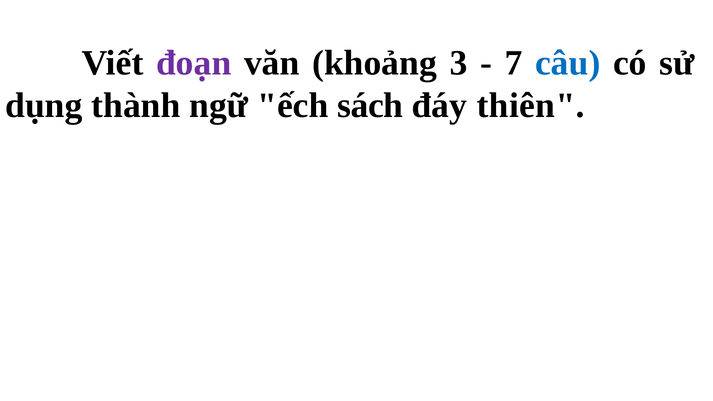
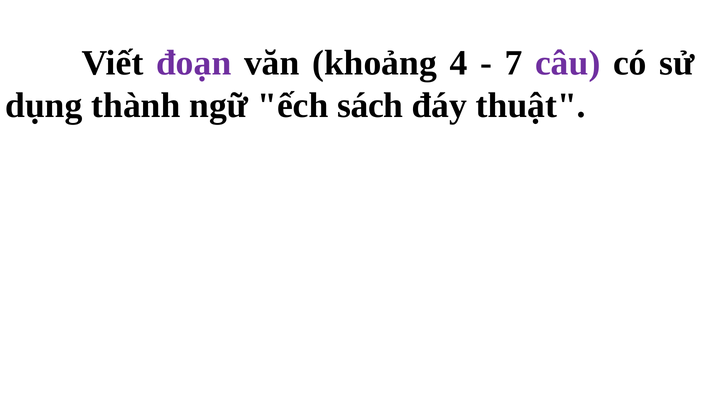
3: 3 -> 4
câu colour: blue -> purple
thiên: thiên -> thuật
